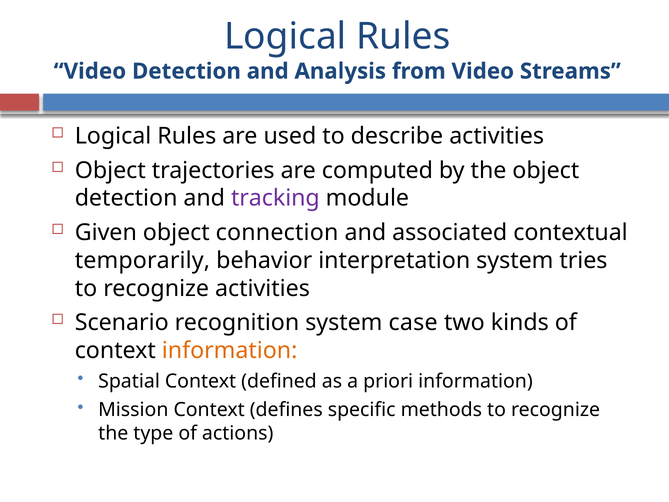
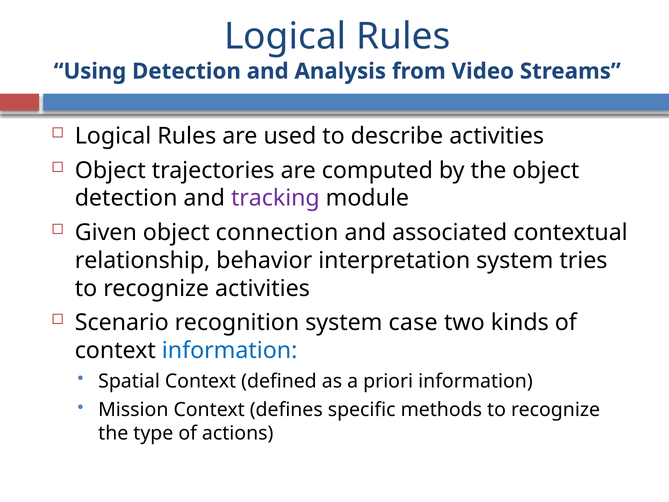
Video at (90, 71): Video -> Using
temporarily: temporarily -> relationship
information at (230, 351) colour: orange -> blue
